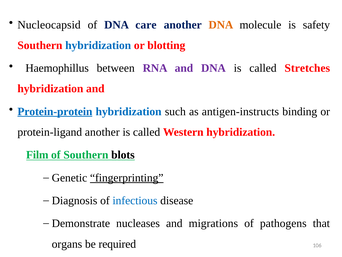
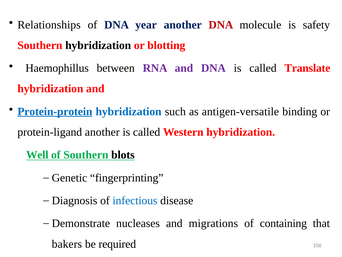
Nucleocapsid: Nucleocapsid -> Relationships
care: care -> year
DNA at (221, 25) colour: orange -> red
hybridization at (98, 45) colour: blue -> black
Stretches: Stretches -> Translate
antigen-instructs: antigen-instructs -> antigen-versatile
Film: Film -> Well
fingerprinting underline: present -> none
pathogens: pathogens -> containing
organs: organs -> bakers
